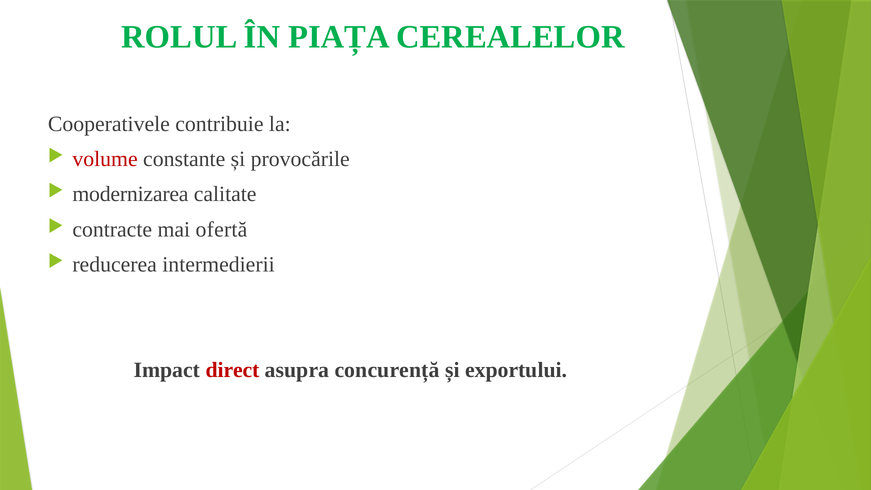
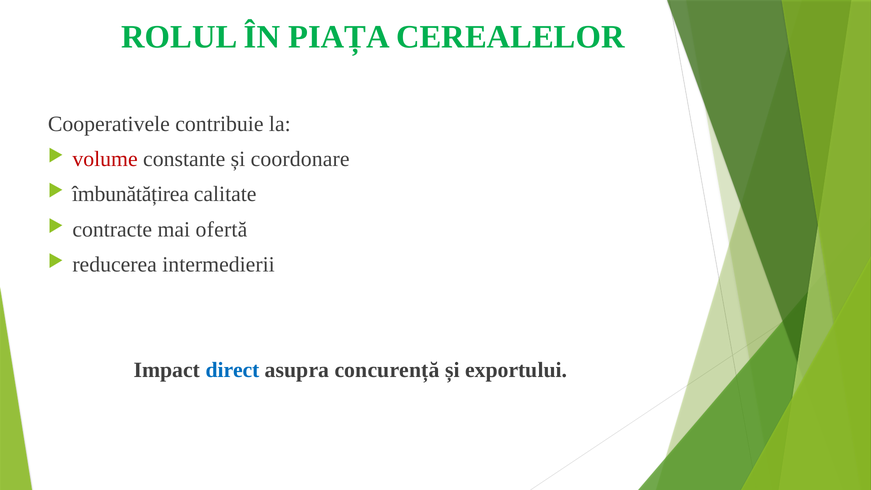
provocările: provocările -> coordonare
modernizarea: modernizarea -> îmbunătățirea
direct colour: red -> blue
